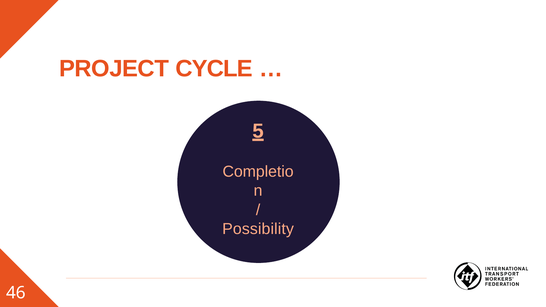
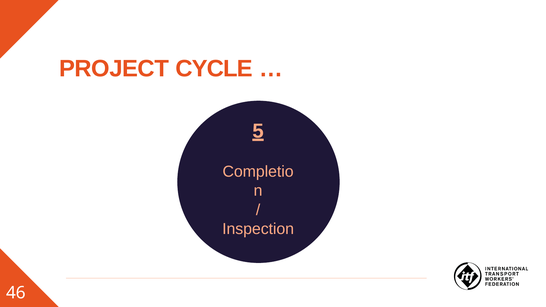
Possibility: Possibility -> Inspection
